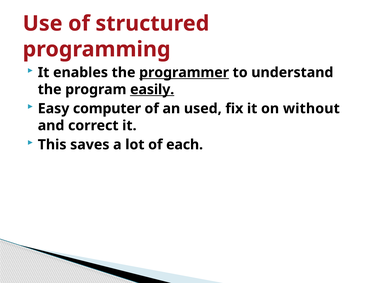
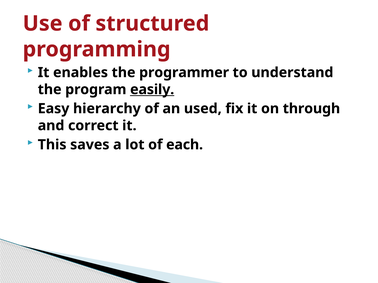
programmer underline: present -> none
computer: computer -> hierarchy
without: without -> through
